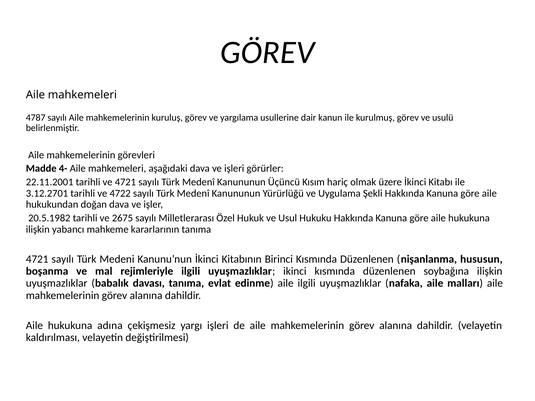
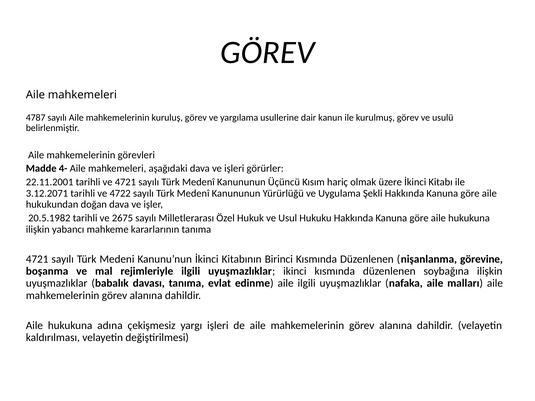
3.12.2701: 3.12.2701 -> 3.12.2071
hususun: hususun -> görevine
